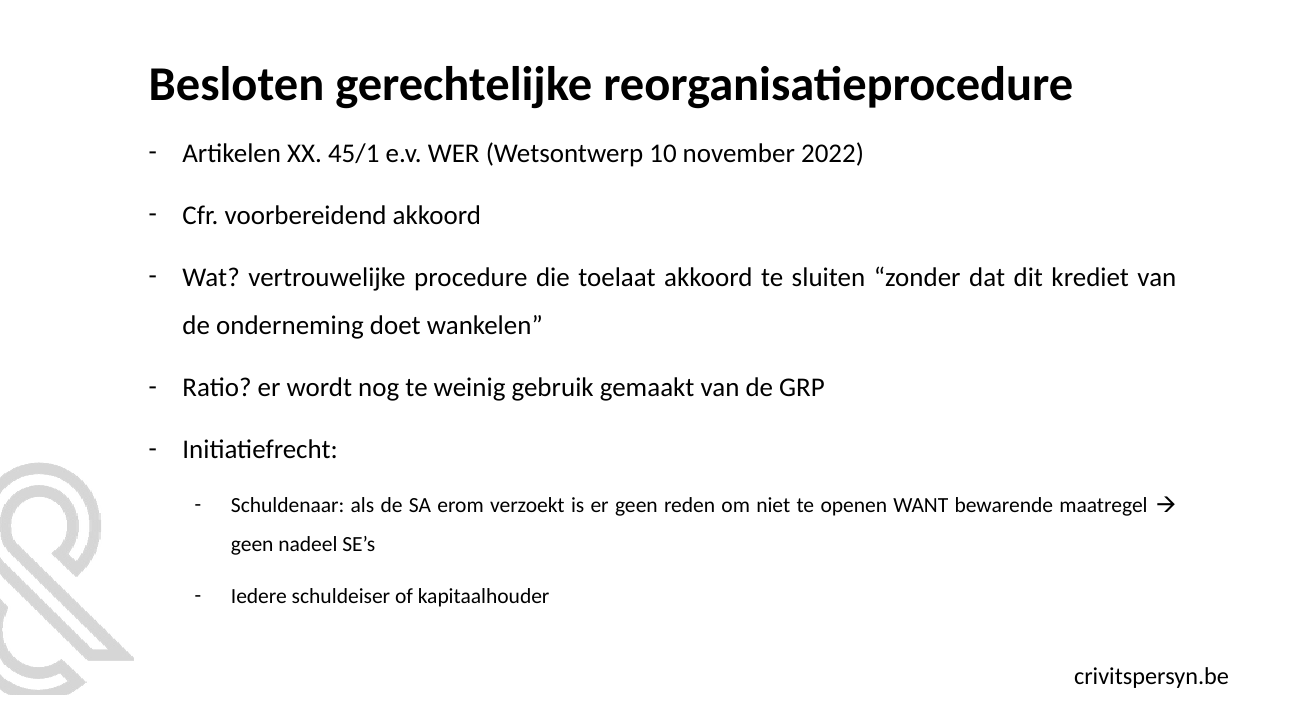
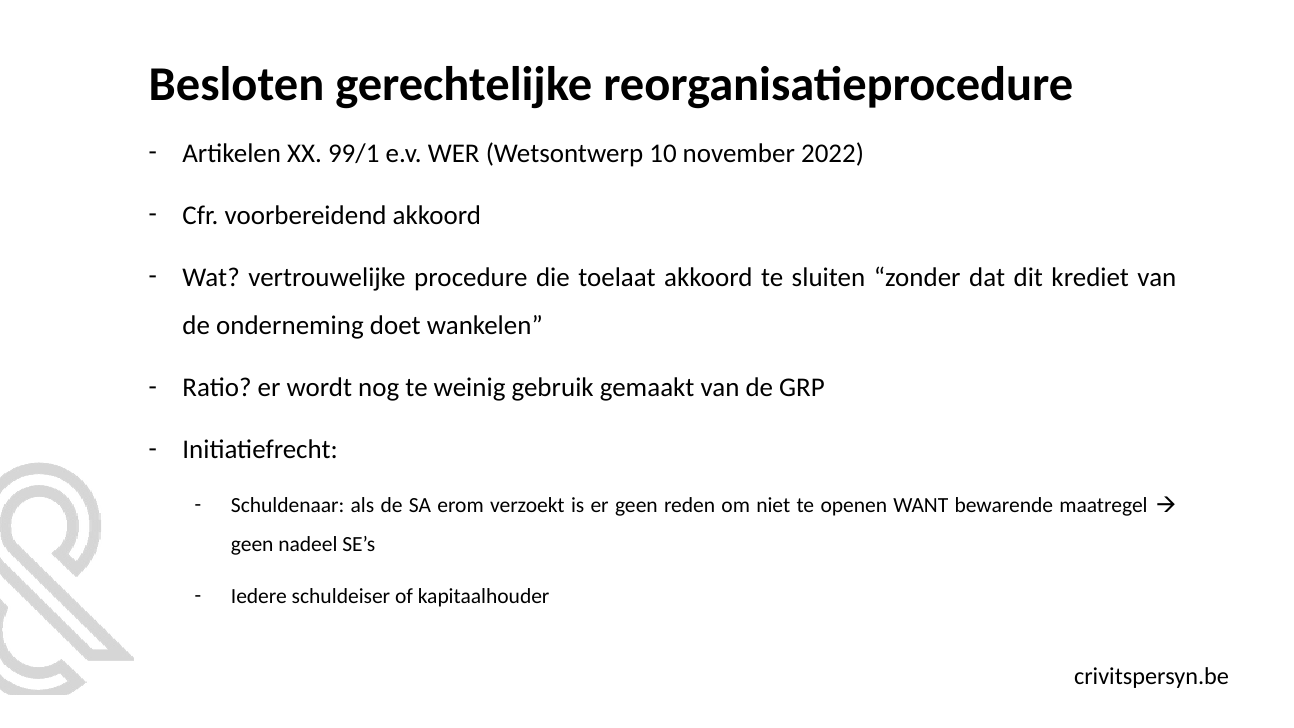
45/1: 45/1 -> 99/1
